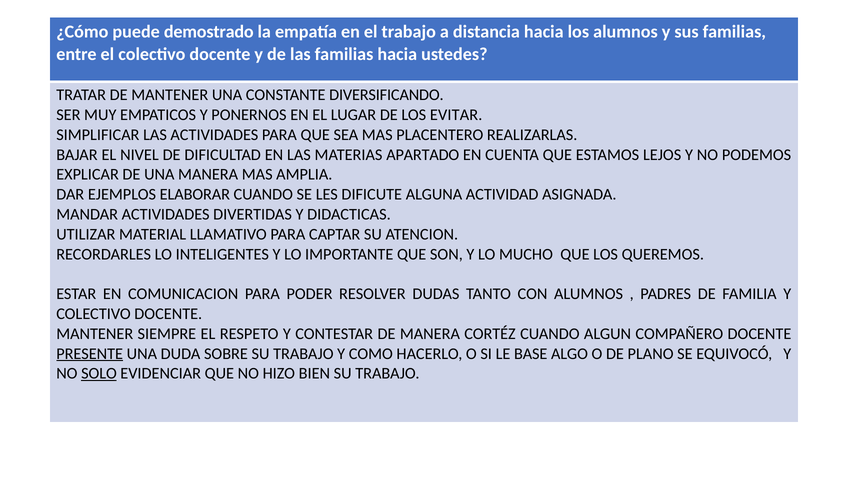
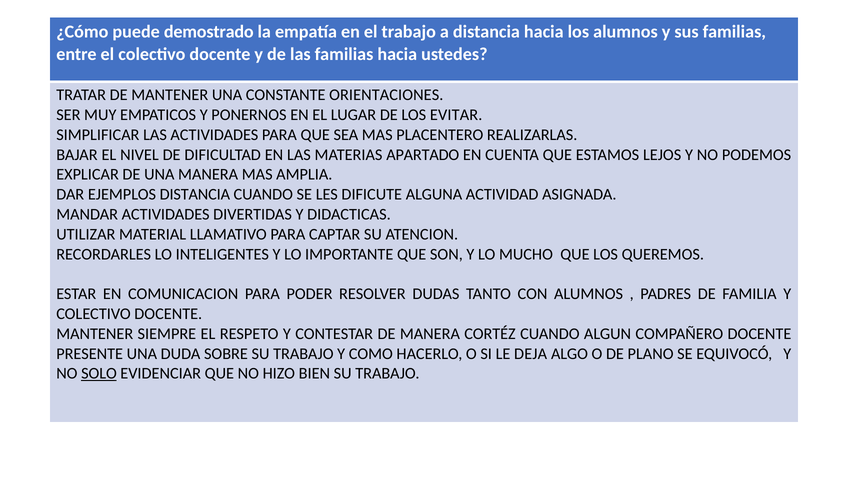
DIVERSIFICANDO: DIVERSIFICANDO -> ORIENTACIONES
EJEMPLOS ELABORAR: ELABORAR -> DISTANCIA
PRESENTE underline: present -> none
BASE: BASE -> DEJA
